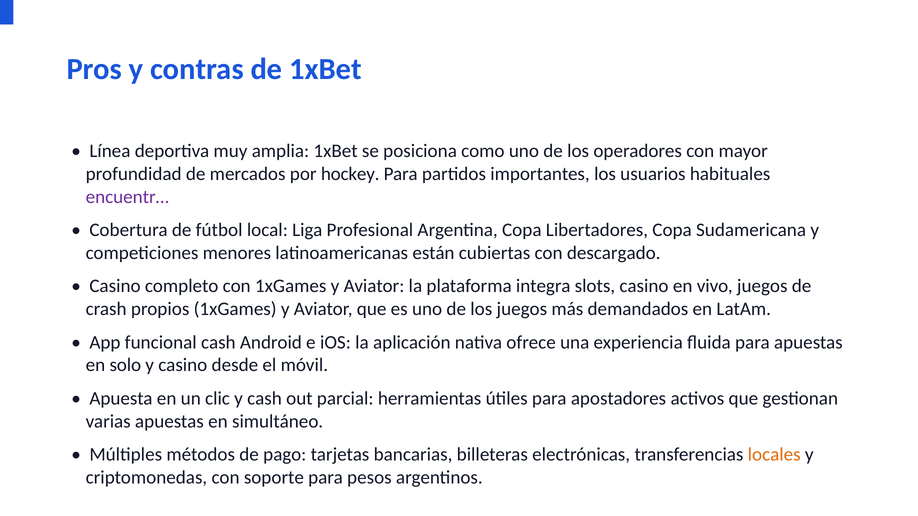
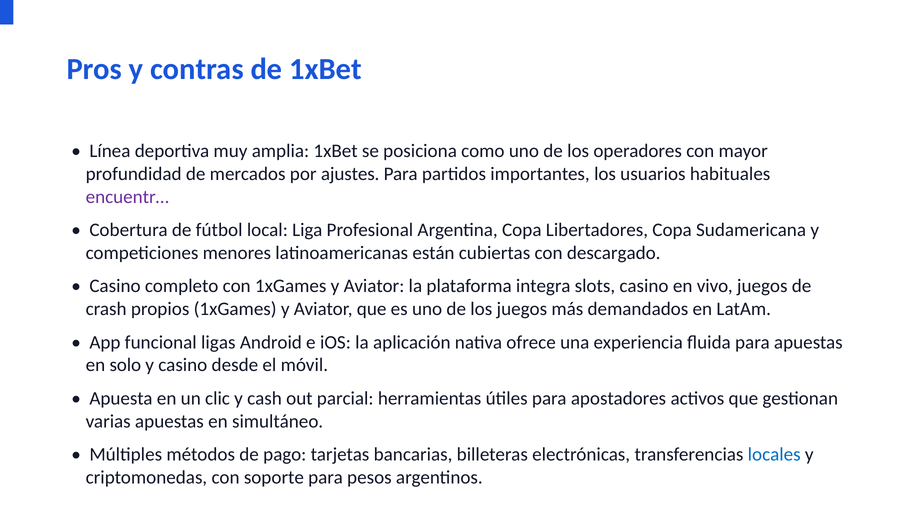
hockey: hockey -> ajustes
funcional cash: cash -> ligas
locales colour: orange -> blue
